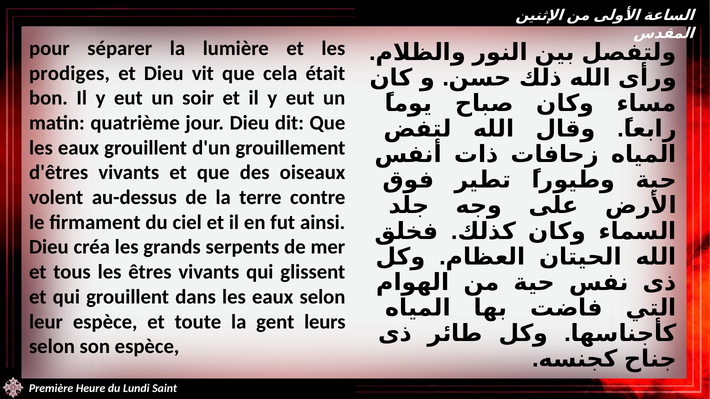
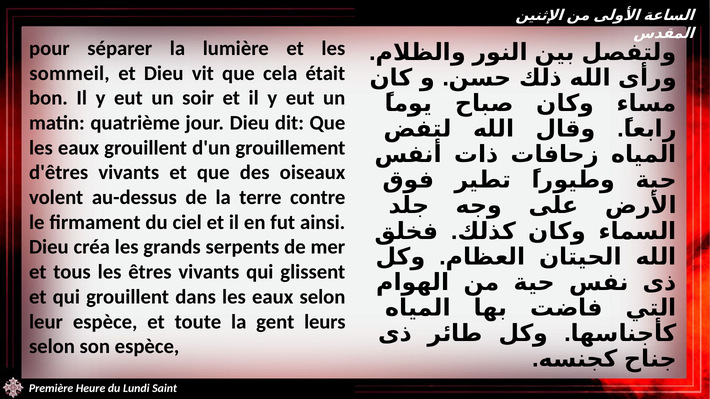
prodiges: prodiges -> sommeil
